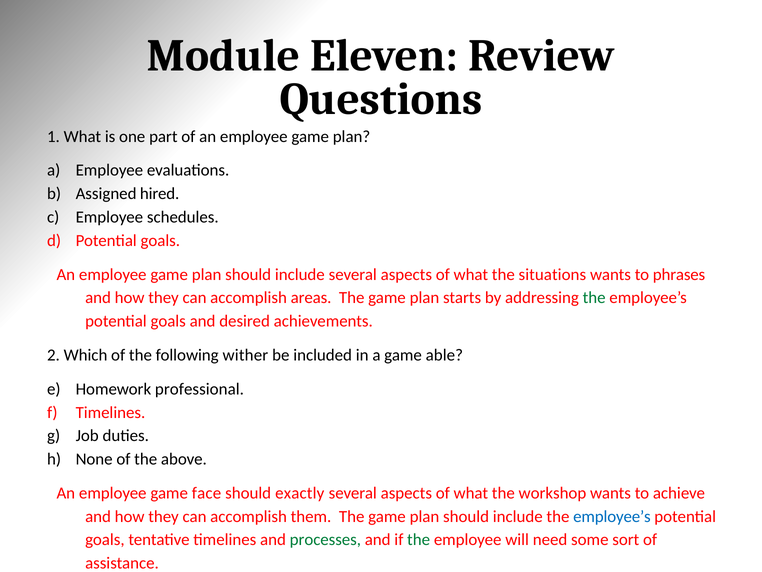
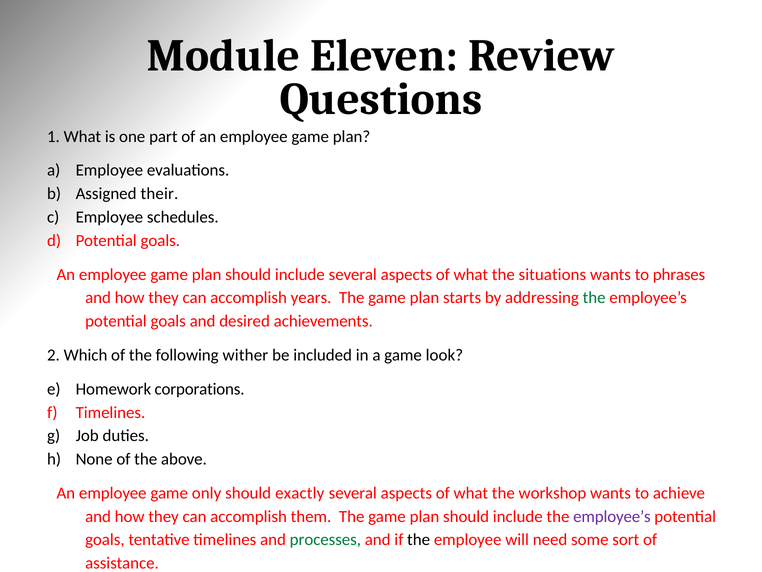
hired: hired -> their
areas: areas -> years
able: able -> look
professional: professional -> corporations
face: face -> only
employee’s at (612, 516) colour: blue -> purple
the at (419, 539) colour: green -> black
